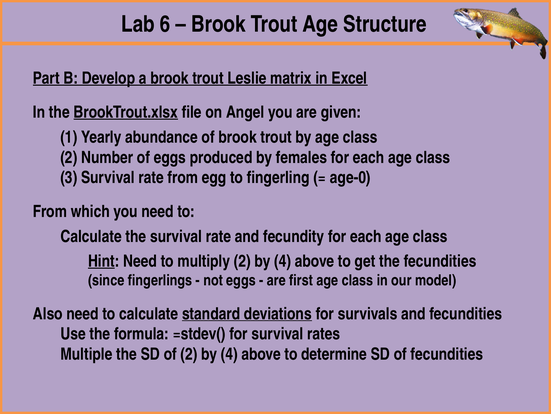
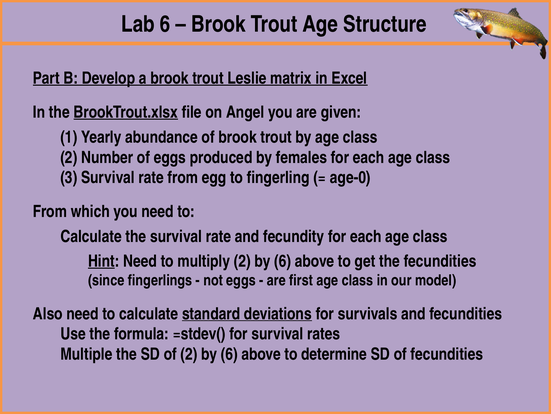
multiply 2 by 4: 4 -> 6
of 2 by 4: 4 -> 6
